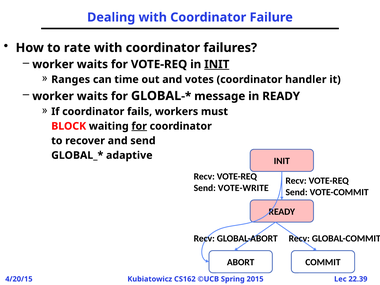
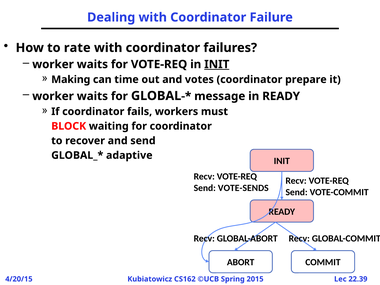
Ranges: Ranges -> Making
handler: handler -> prepare
for at (139, 126) underline: present -> none
VOTE-WRITE: VOTE-WRITE -> VOTE-SENDS
